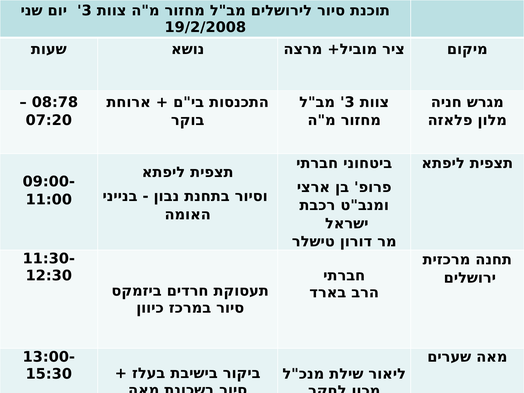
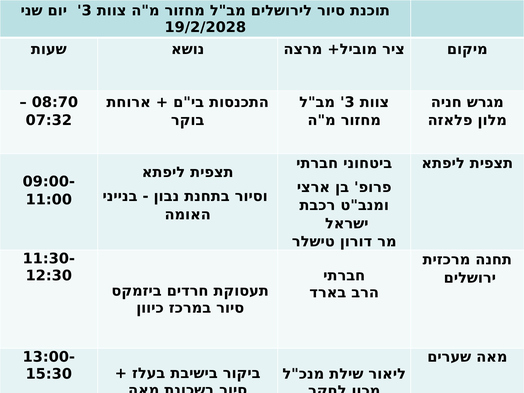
19/2/2008: 19/2/2008 -> 19/2/2028
08:78: 08:78 -> 08:70
07:20: 07:20 -> 07:32
